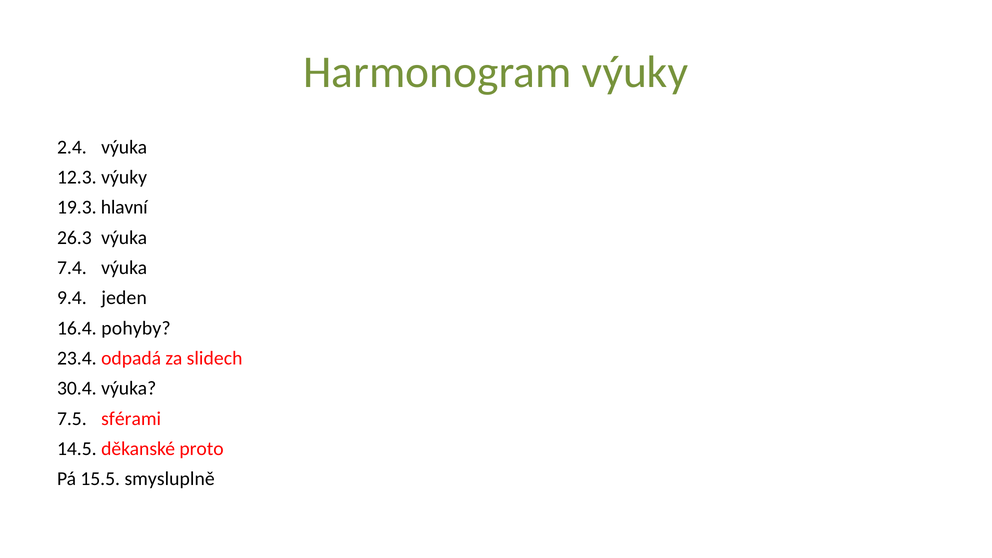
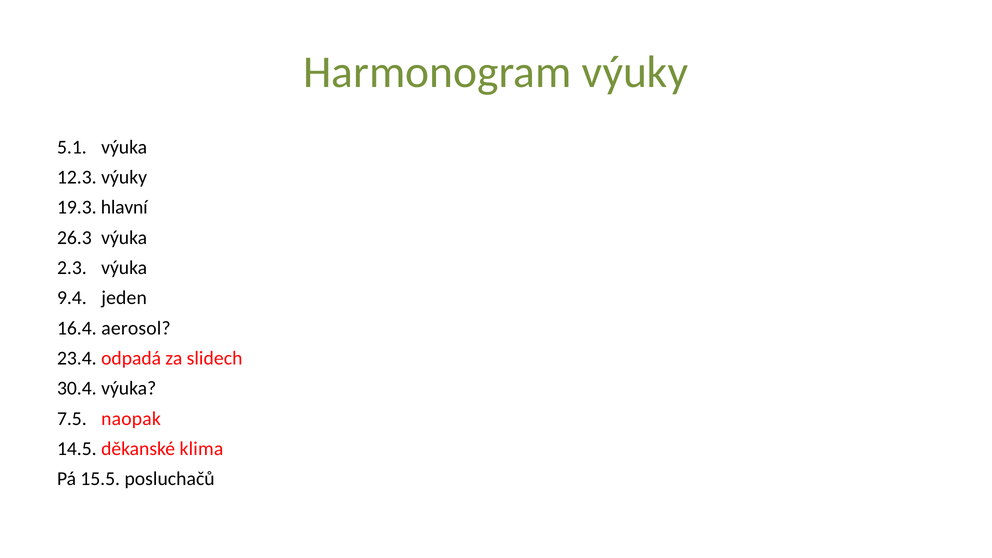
2.4: 2.4 -> 5.1
7.4: 7.4 -> 2.3
pohyby: pohyby -> aerosol
sférami: sférami -> naopak
proto: proto -> klima
smysluplně: smysluplně -> posluchačů
